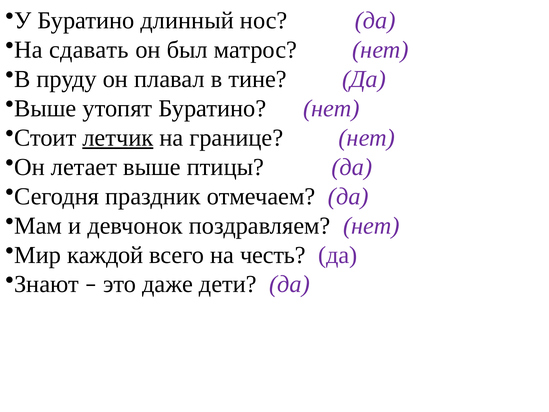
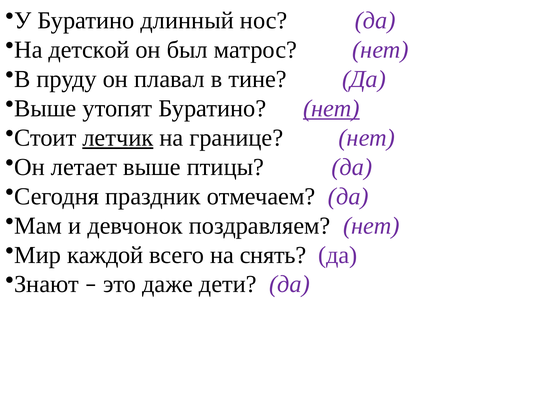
сдавать: сдавать -> детской
нет at (331, 108) underline: none -> present
честь: честь -> снять
